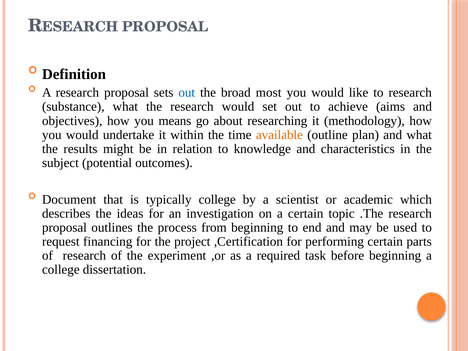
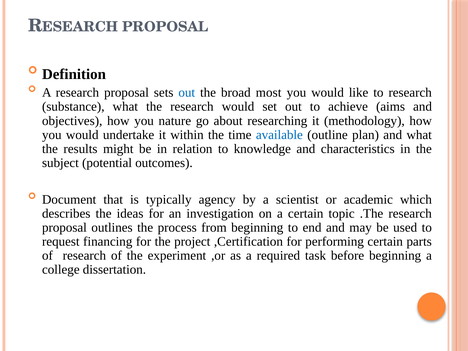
means: means -> nature
available colour: orange -> blue
typically college: college -> agency
